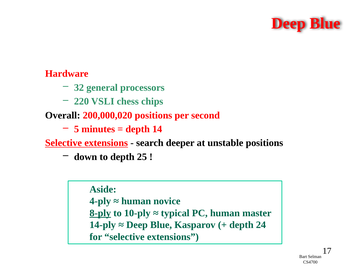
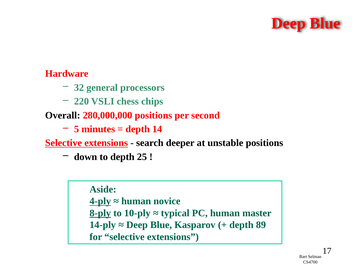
200,000,020: 200,000,020 -> 280,000,000
4-ply underline: none -> present
24: 24 -> 89
